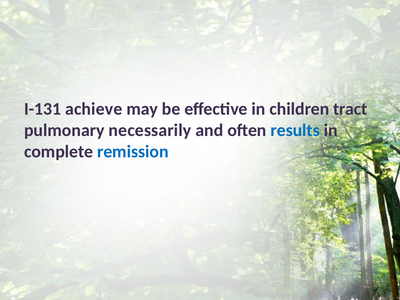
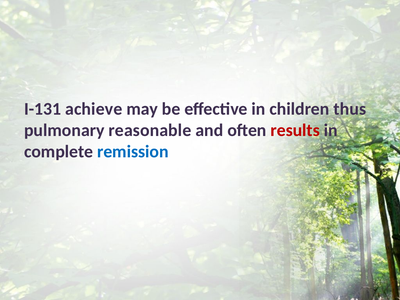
tract: tract -> thus
necessarily: necessarily -> reasonable
results colour: blue -> red
